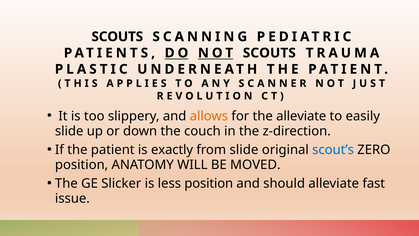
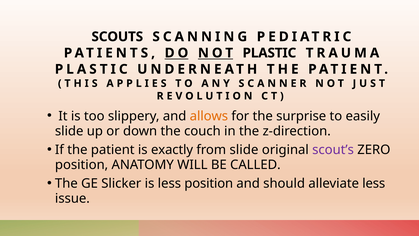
NOT SCOUTS: SCOUTS -> PLASTIC
the alleviate: alleviate -> surprise
scout’s colour: blue -> purple
MOVED: MOVED -> CALLED
alleviate fast: fast -> less
